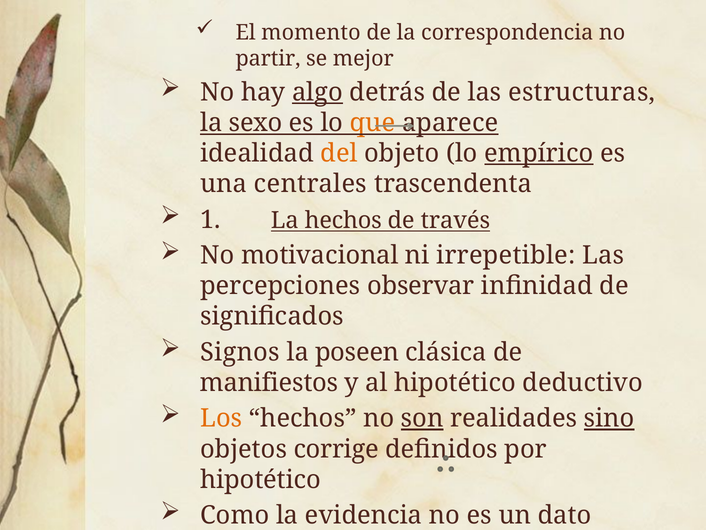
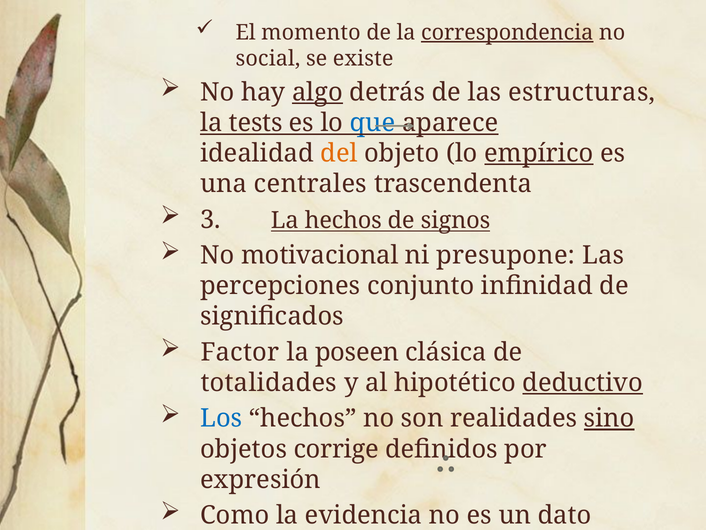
correspondencia underline: none -> present
partir: partir -> social
mejor: mejor -> existe
sexo: sexo -> tests
que colour: orange -> blue
1: 1 -> 3
través: través -> signos
irrepetible: irrepetible -> presupone
observar: observar -> conjunto
Signos: Signos -> Factor
manifiestos: manifiestos -> totalidades
deductivo underline: none -> present
Los colour: orange -> blue
son underline: present -> none
hipotético at (261, 479): hipotético -> expresión
